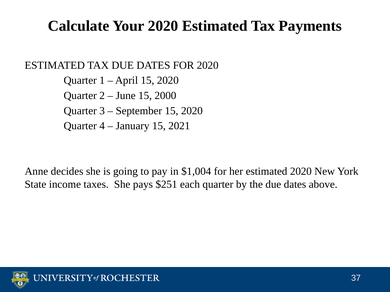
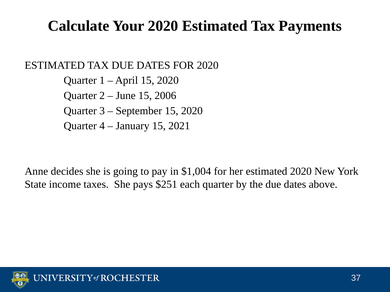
2000: 2000 -> 2006
